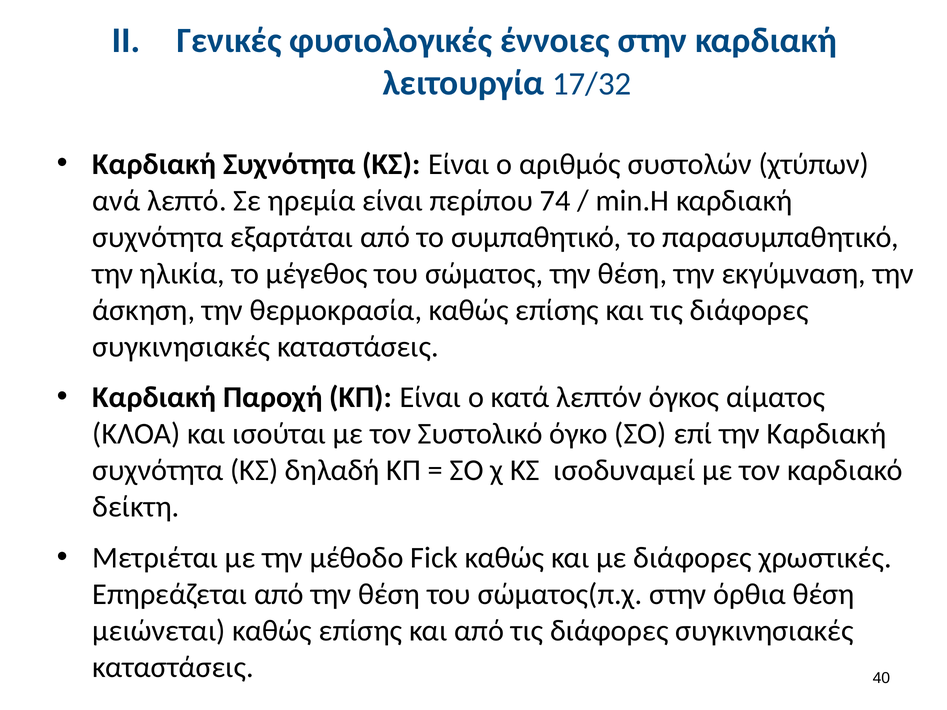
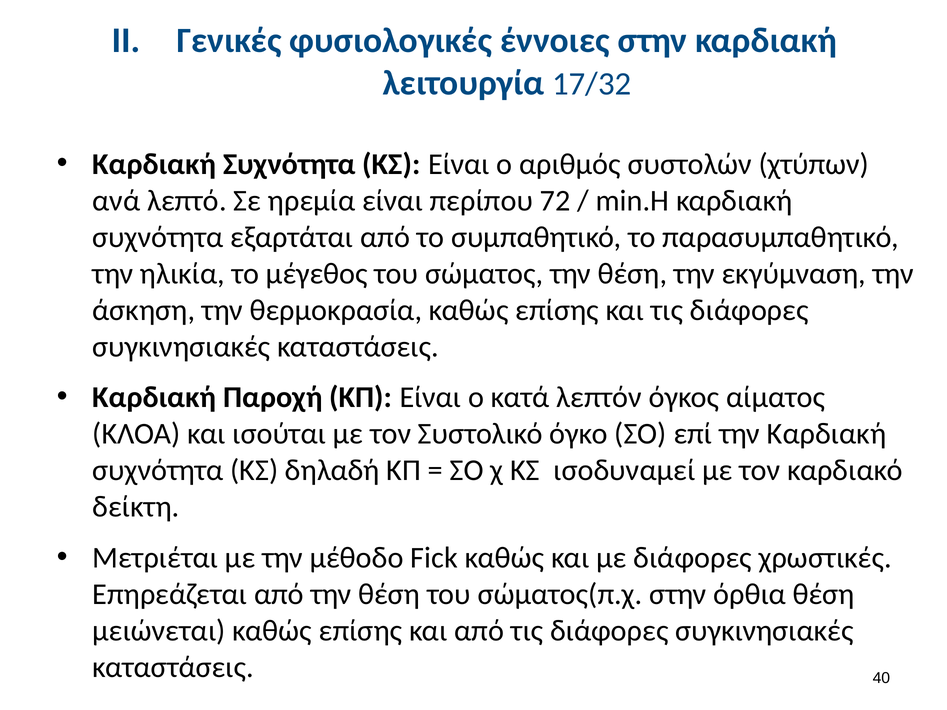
74: 74 -> 72
